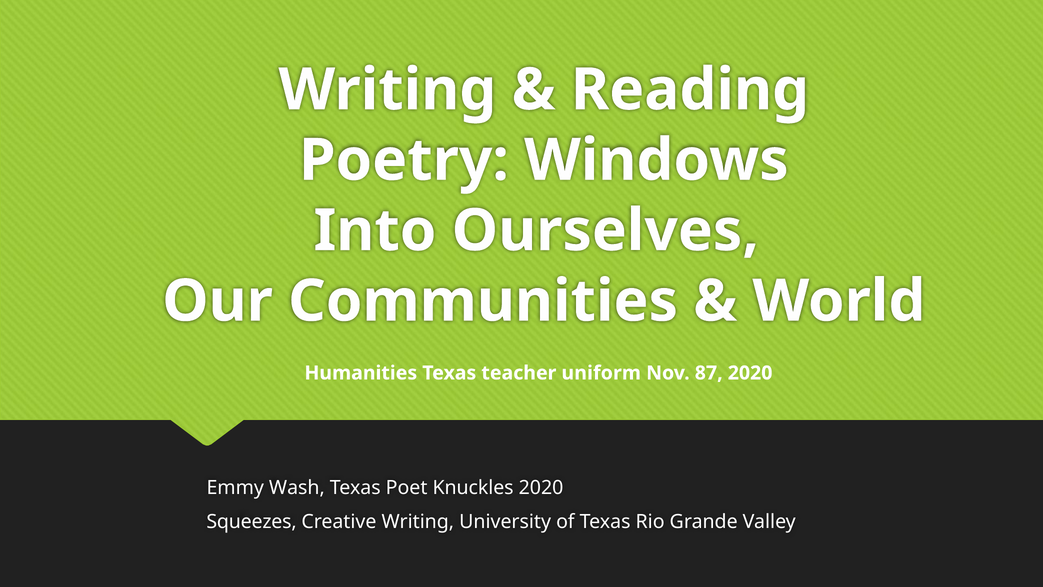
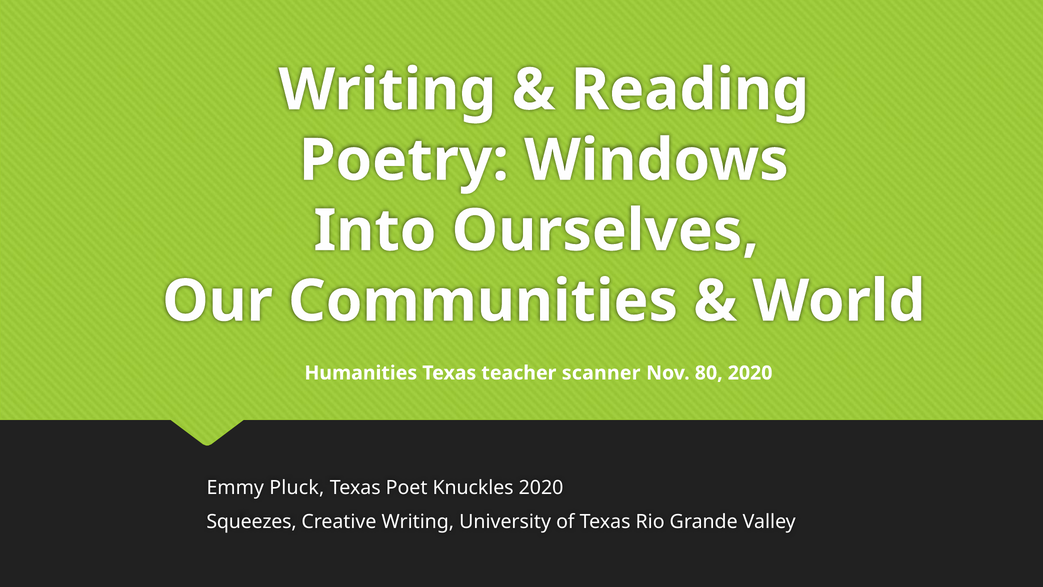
uniform: uniform -> scanner
87: 87 -> 80
Wash: Wash -> Pluck
